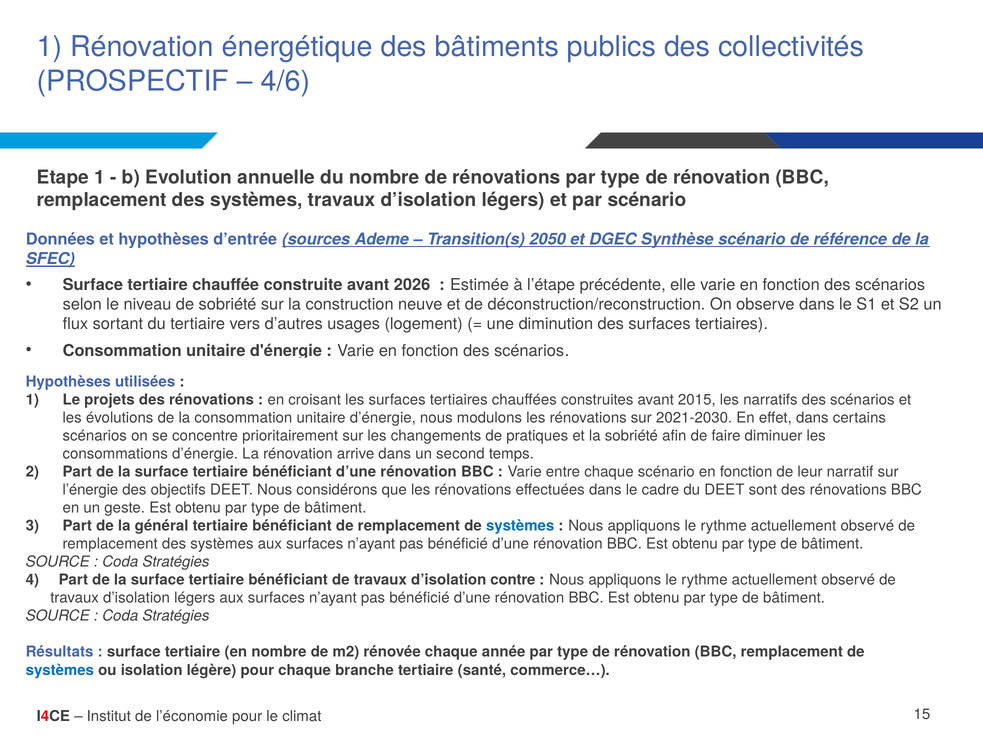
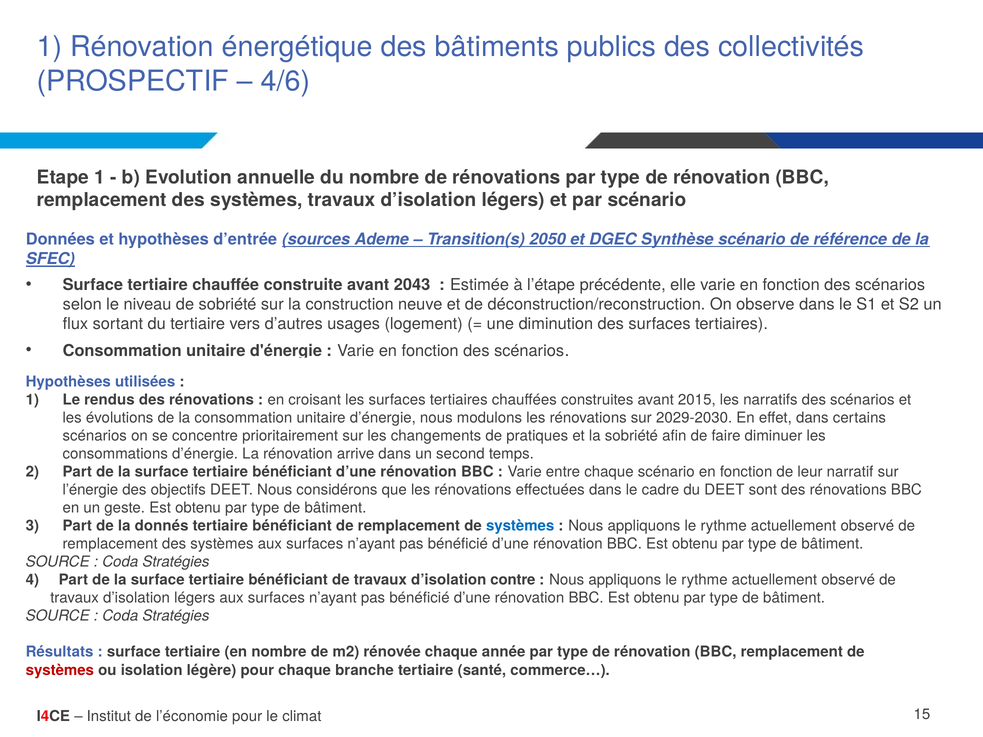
2026: 2026 -> 2043
projets: projets -> rendus
2021-2030: 2021-2030 -> 2029-2030
général: général -> donnés
systèmes at (60, 670) colour: blue -> red
